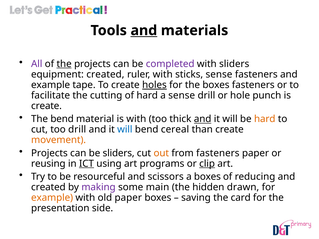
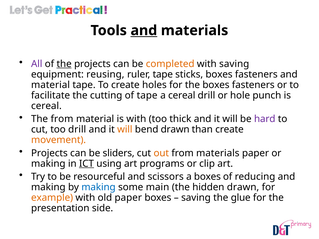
completed colour: purple -> orange
with sliders: sliders -> saving
equipment created: created -> reusing
ruler with: with -> tape
sticks sense: sense -> boxes
example at (51, 85): example -> material
holes underline: present -> none
of hard: hard -> tape
a sense: sense -> cereal
create at (46, 106): create -> cereal
The bend: bend -> from
and at (203, 119) underline: present -> none
hard at (265, 119) colour: orange -> purple
will at (125, 130) colour: blue -> orange
bend cereal: cereal -> drawn
from fasteners: fasteners -> materials
reusing at (48, 164): reusing -> making
clip underline: present -> none
created at (48, 187): created -> making
making at (98, 187) colour: purple -> blue
card: card -> glue
